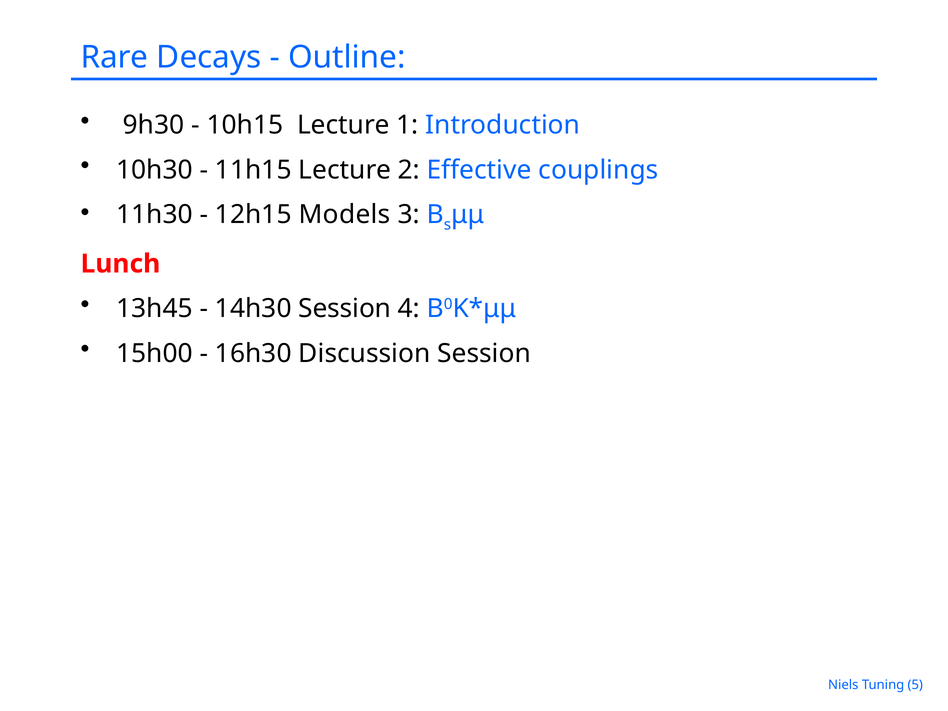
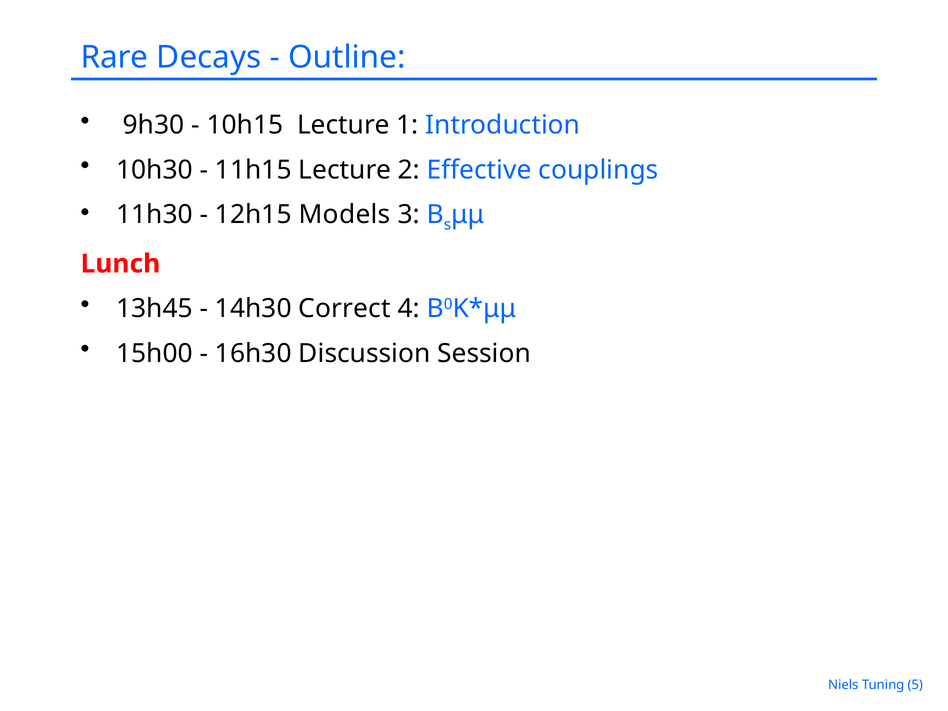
14h30 Session: Session -> Correct
